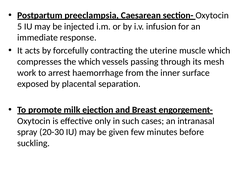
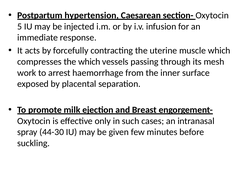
preeclampsia: preeclampsia -> hypertension
20-30: 20-30 -> 44-30
